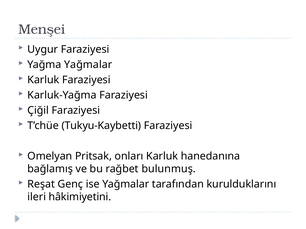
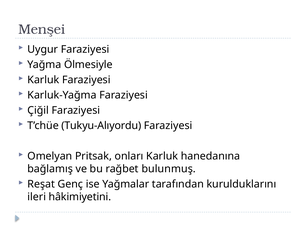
Yağma Yağmalar: Yağmalar -> Ölmesiyle
Tukyu-Kaybetti: Tukyu-Kaybetti -> Tukyu-Alıyordu
